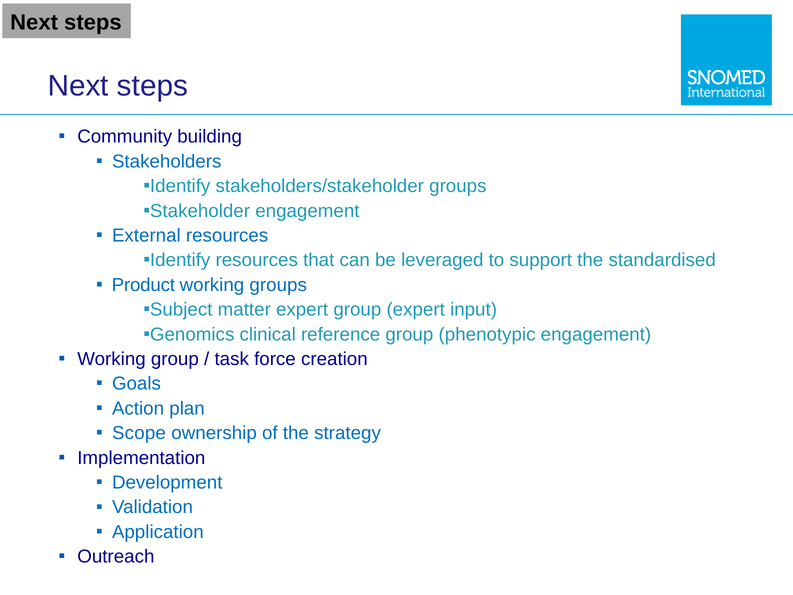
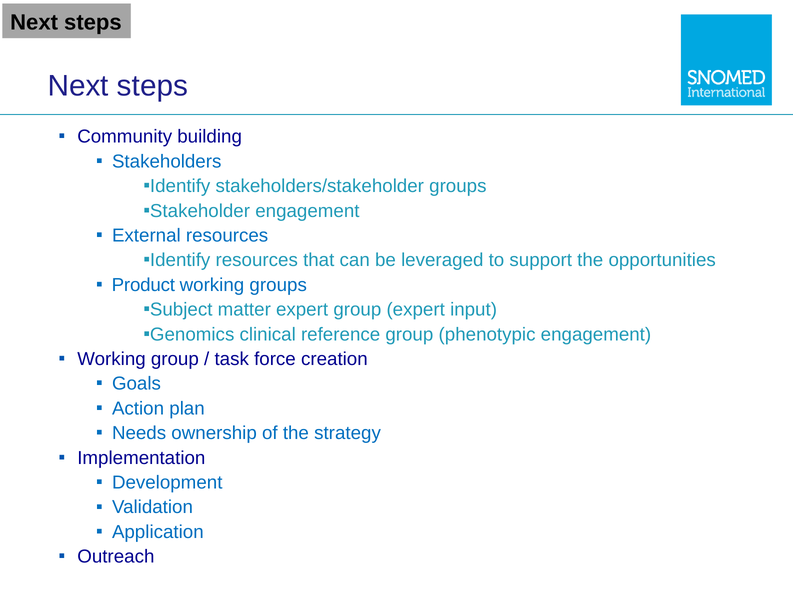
standardised: standardised -> opportunities
Scope: Scope -> Needs
